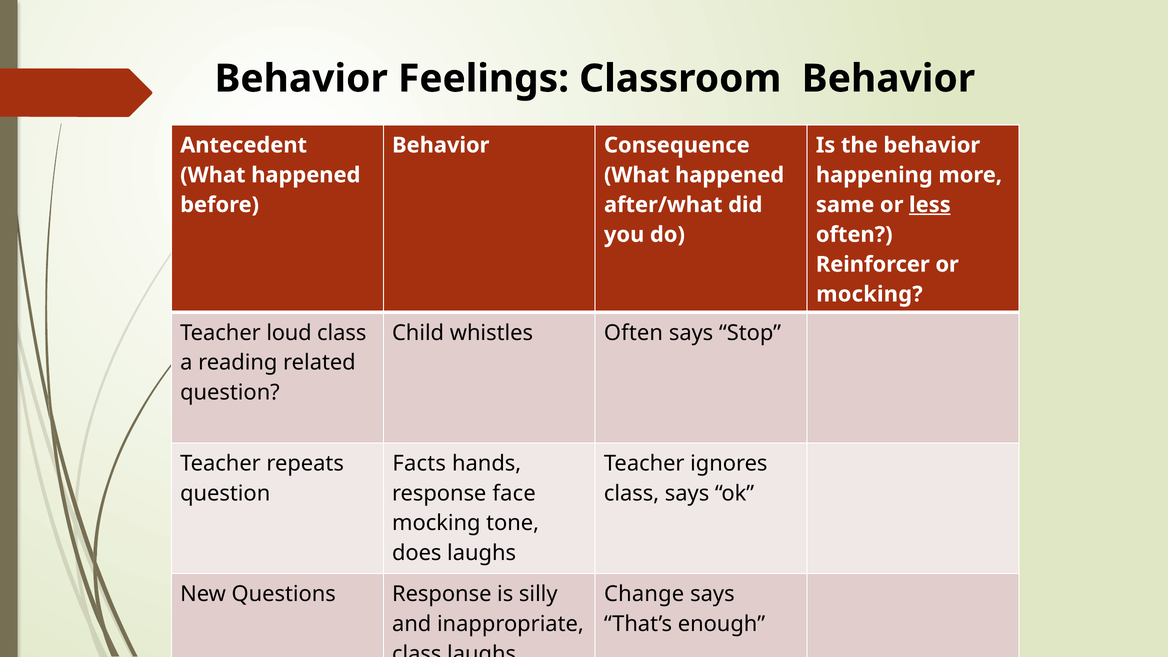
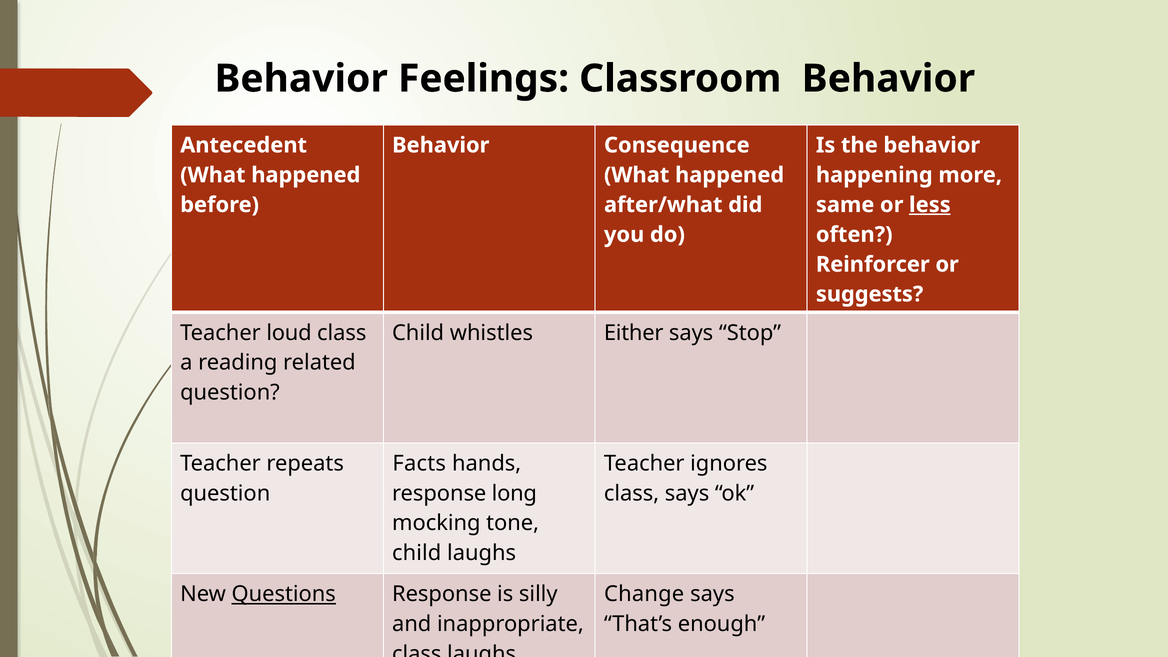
mocking at (869, 294): mocking -> suggests
whistles Often: Often -> Either
face: face -> long
does at (417, 553): does -> child
Questions underline: none -> present
